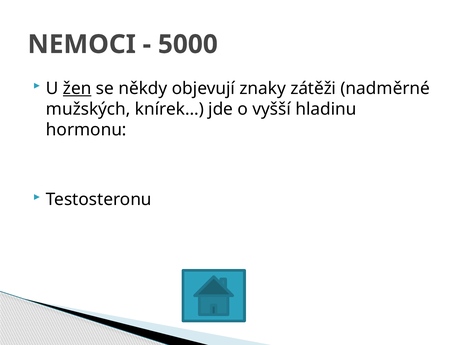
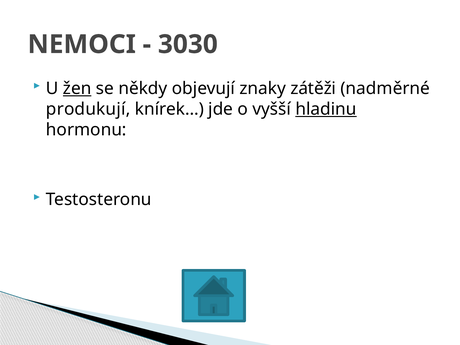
5000: 5000 -> 3030
mužských: mužských -> produkují
hladinu underline: none -> present
